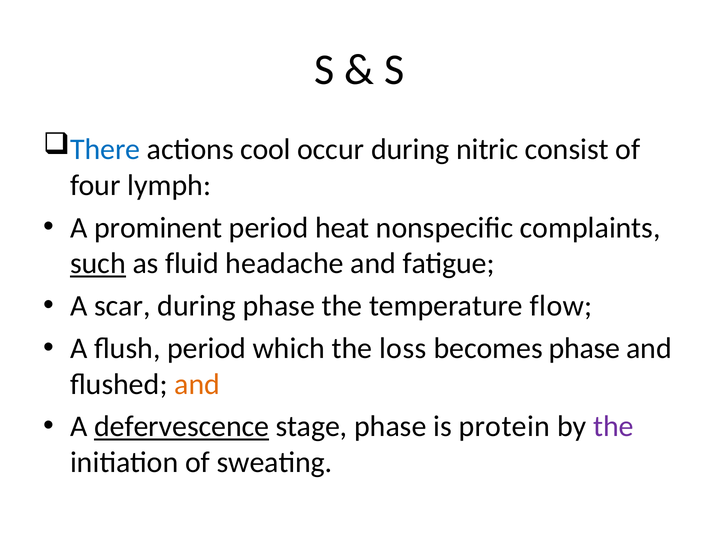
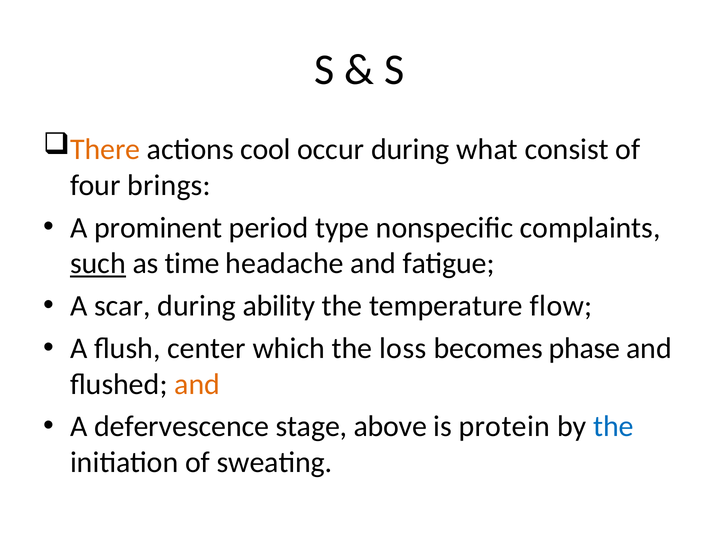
There colour: blue -> orange
nitric: nitric -> what
lymph: lymph -> brings
heat: heat -> type
fluid: fluid -> time
during phase: phase -> ability
flush period: period -> center
defervescence underline: present -> none
stage phase: phase -> above
the at (613, 427) colour: purple -> blue
